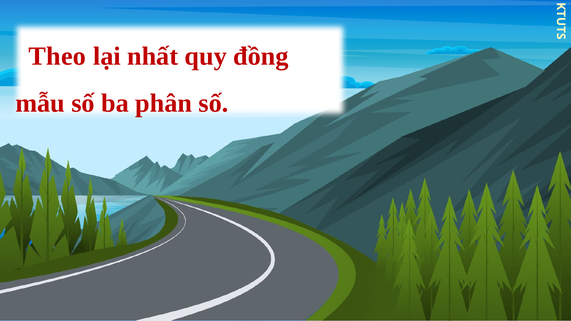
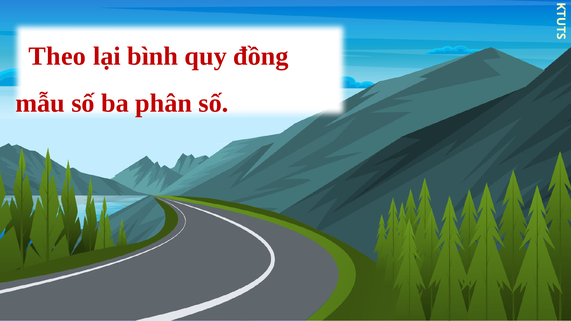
nhất: nhất -> bình
